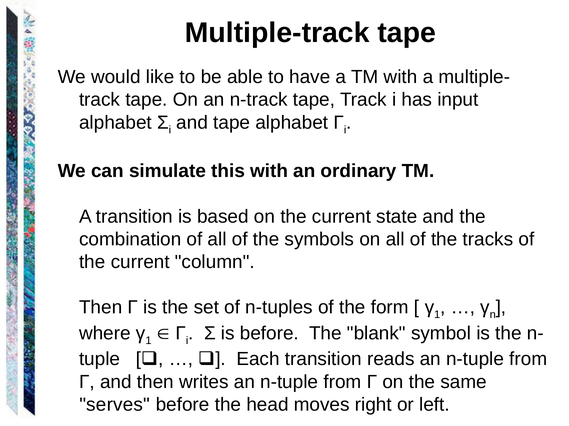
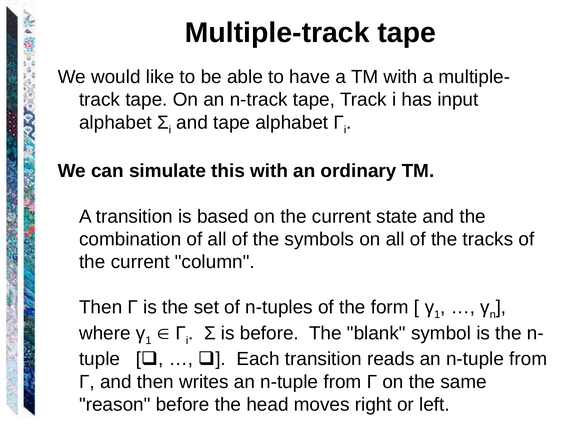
serves: serves -> reason
